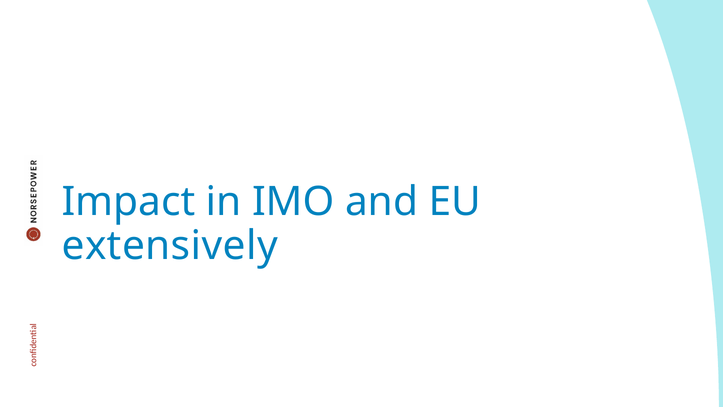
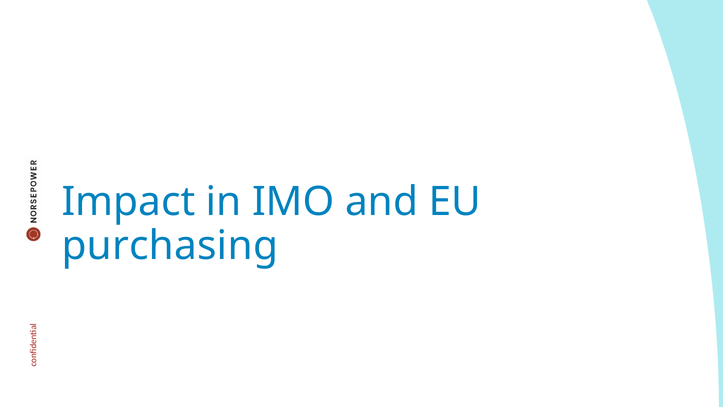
extensively: extensively -> purchasing
